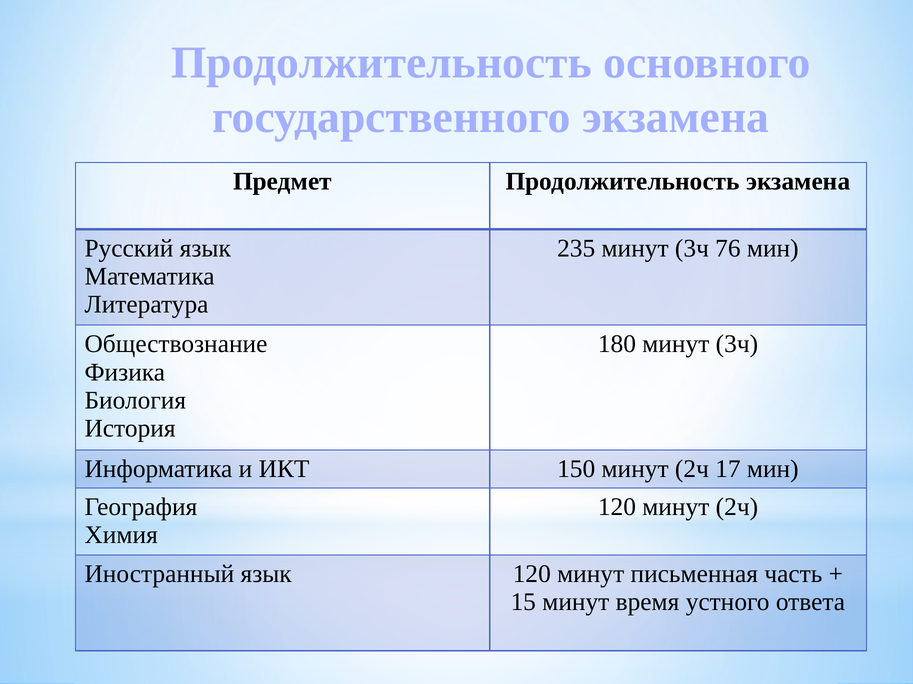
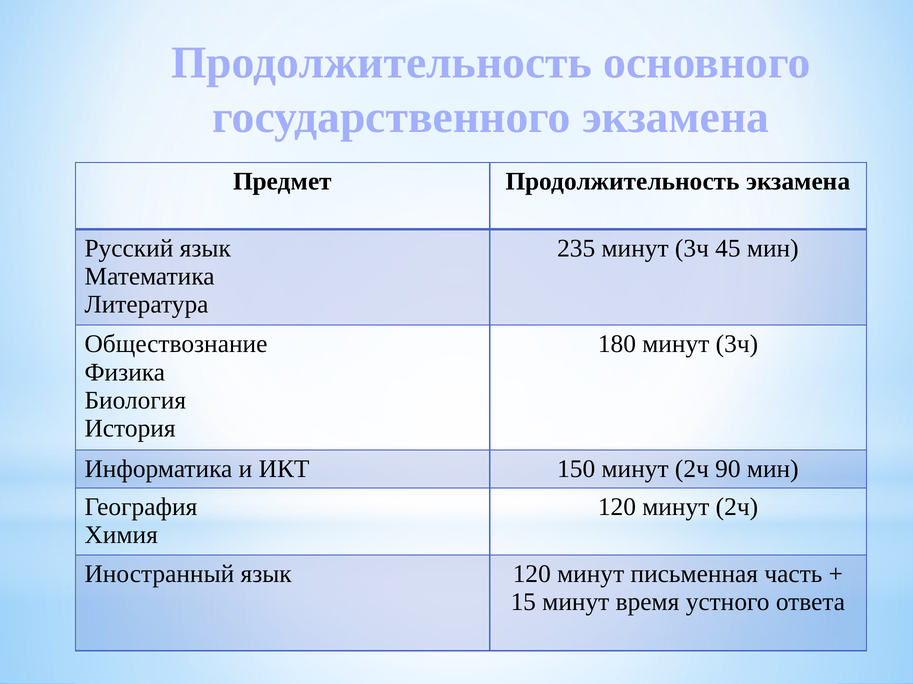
76: 76 -> 45
17: 17 -> 90
